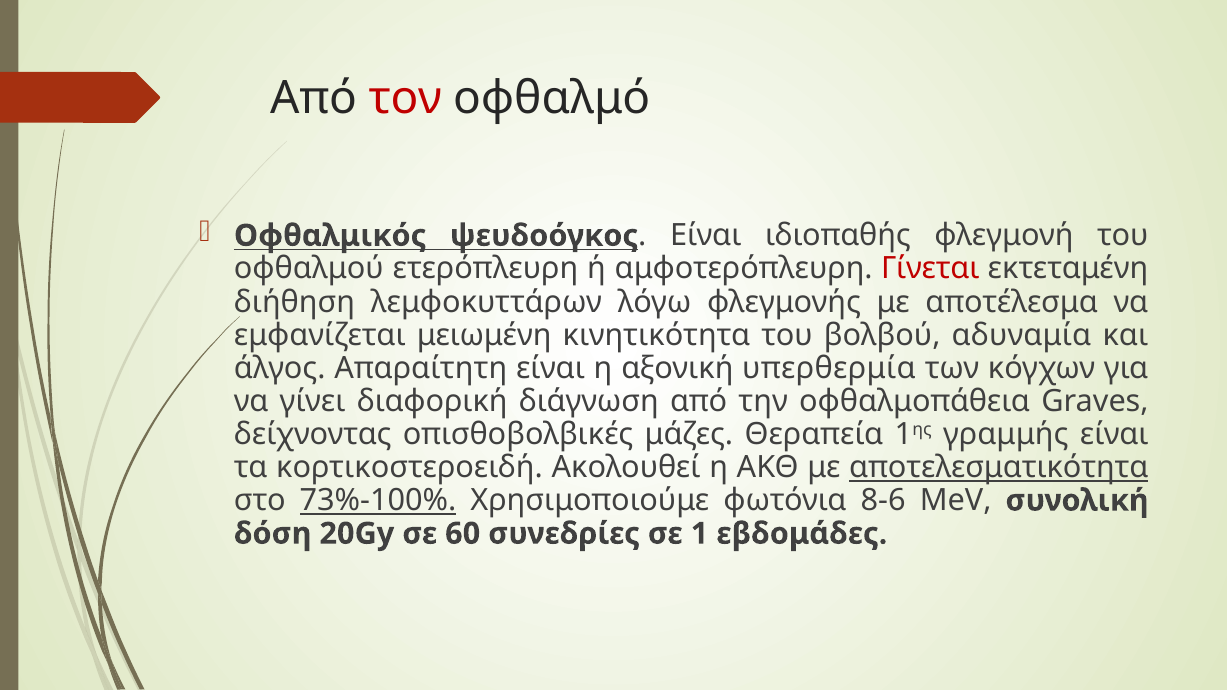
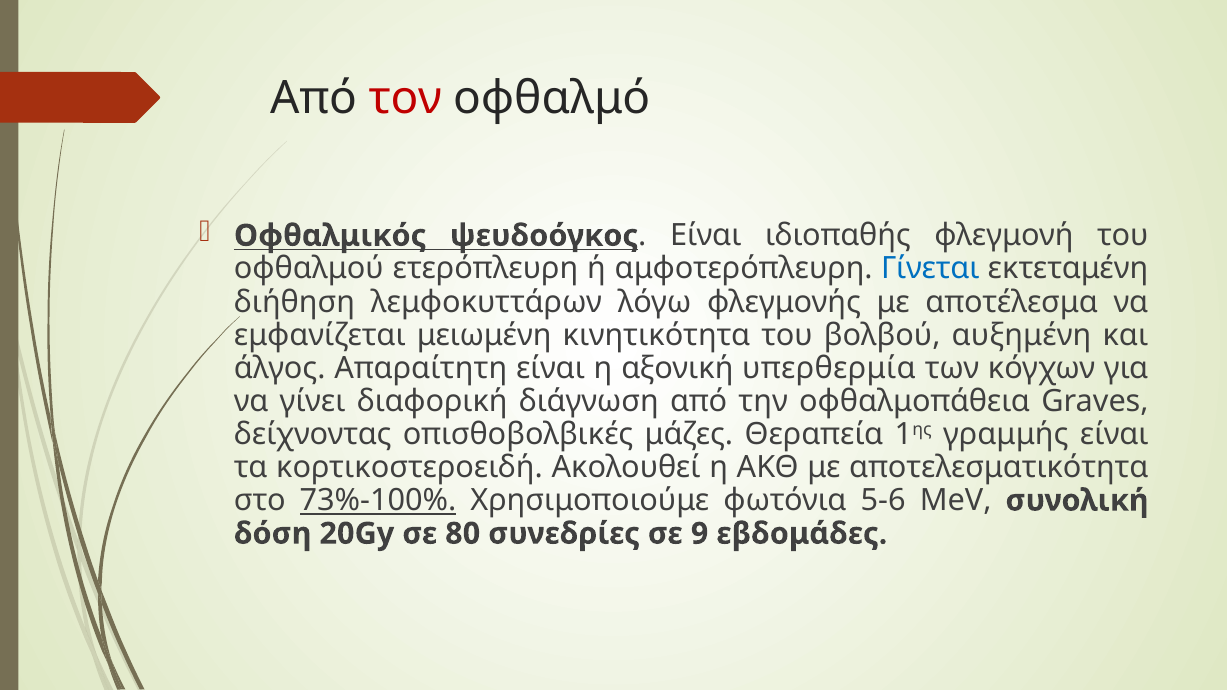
Γίνεται colour: red -> blue
αδυναμία: αδυναμία -> αυξημένη
αποτελεσματικότητα underline: present -> none
8-6: 8-6 -> 5-6
60: 60 -> 80
1: 1 -> 9
